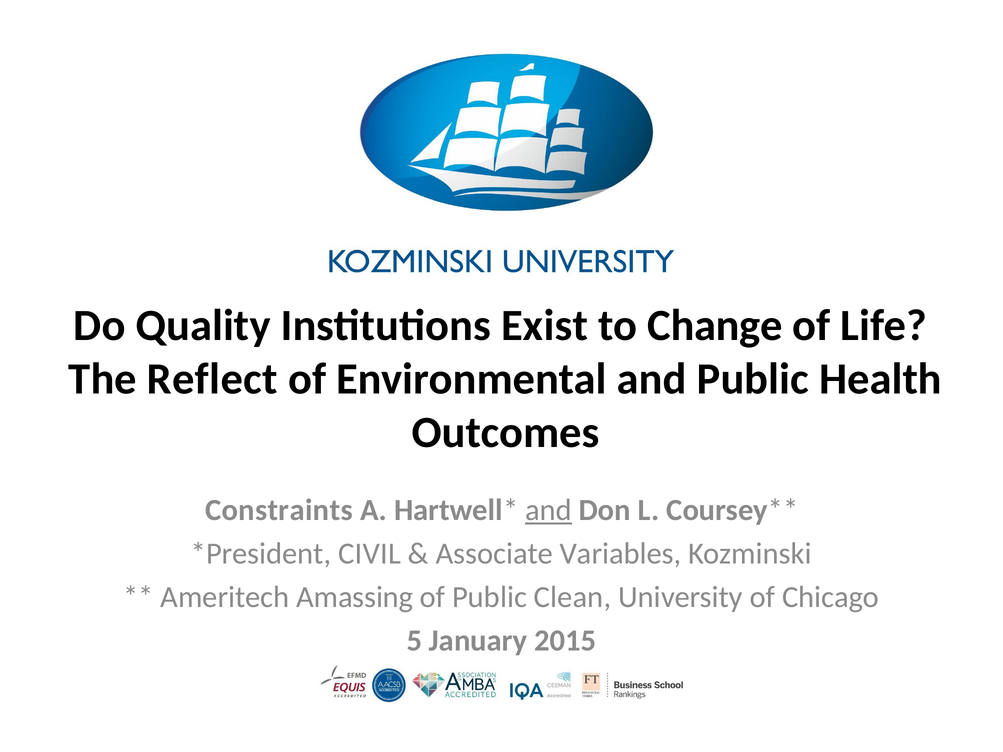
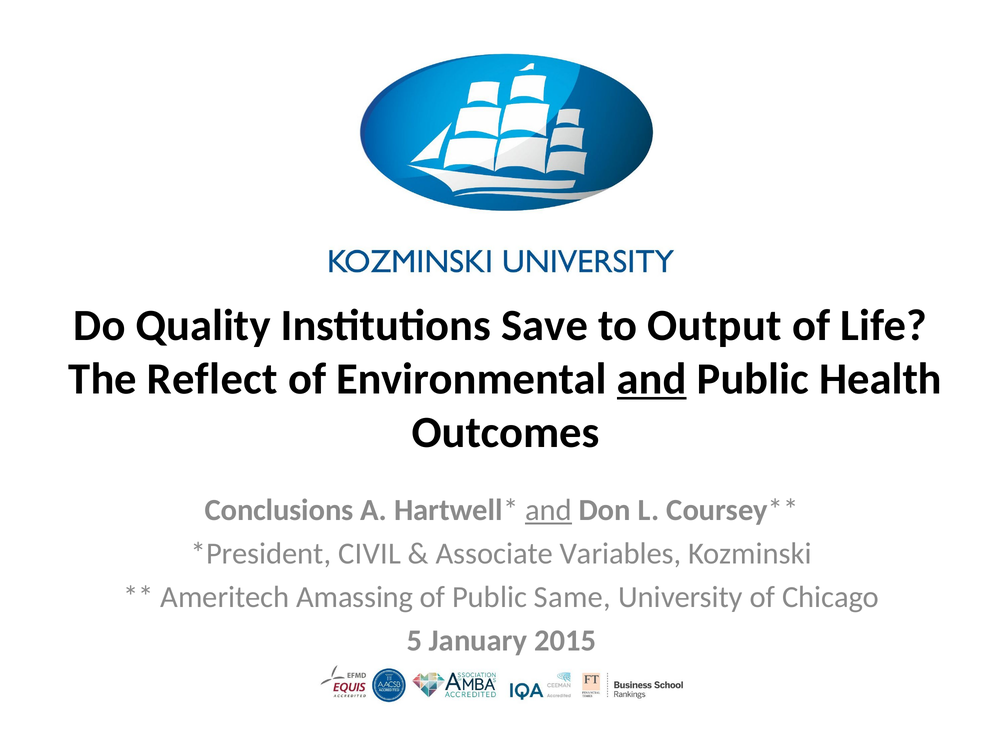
Exist: Exist -> Save
Change: Change -> Output
and at (652, 379) underline: none -> present
Constraints: Constraints -> Conclusions
Clean: Clean -> Same
